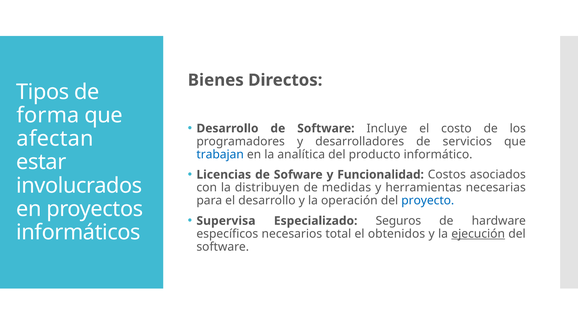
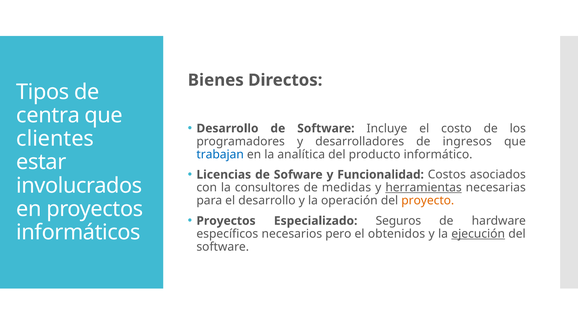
forma: forma -> centra
afectan: afectan -> clientes
servicios: servicios -> ingresos
distribuyen: distribuyen -> consultores
herramientas underline: none -> present
proyecto colour: blue -> orange
Supervisa at (226, 221): Supervisa -> Proyectos
total: total -> pero
